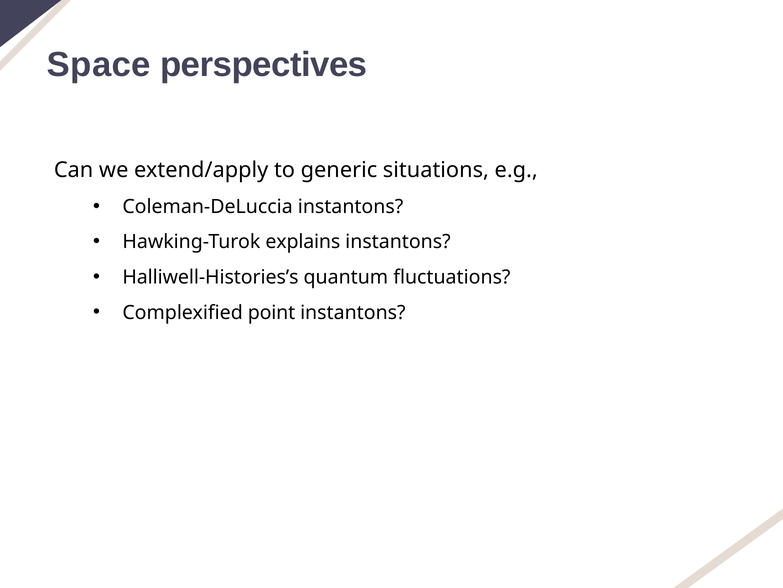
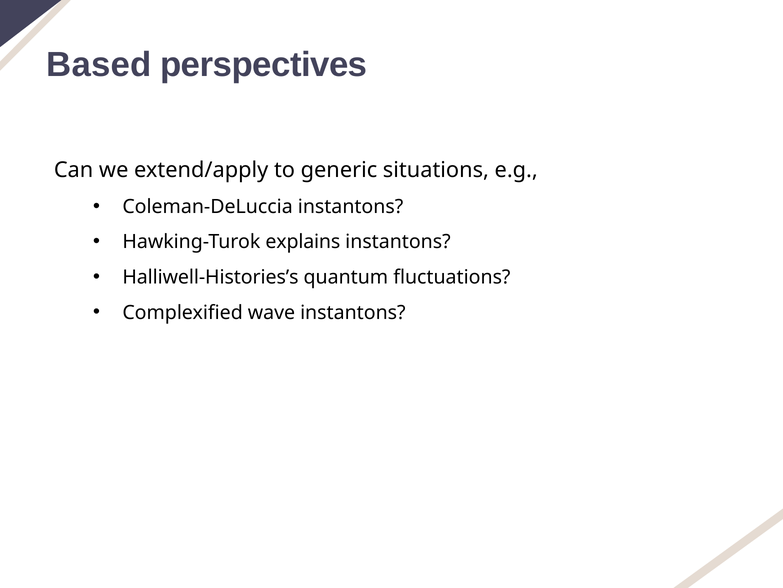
Space: Space -> Based
point: point -> wave
